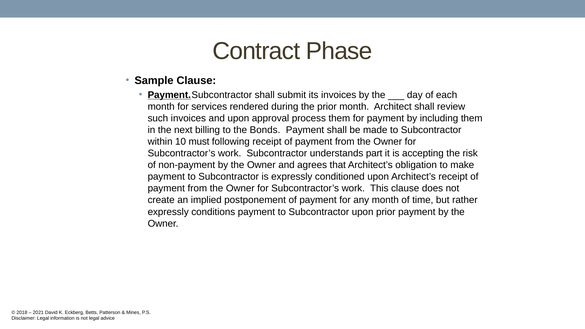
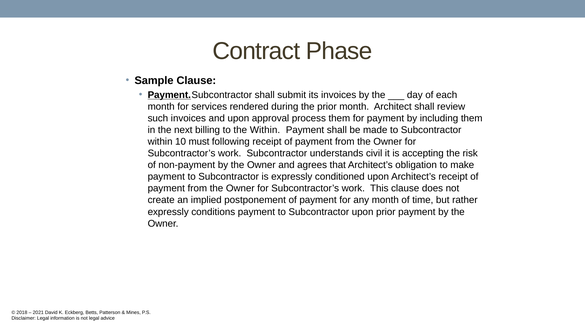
the Bonds: Bonds -> Within
part: part -> civil
